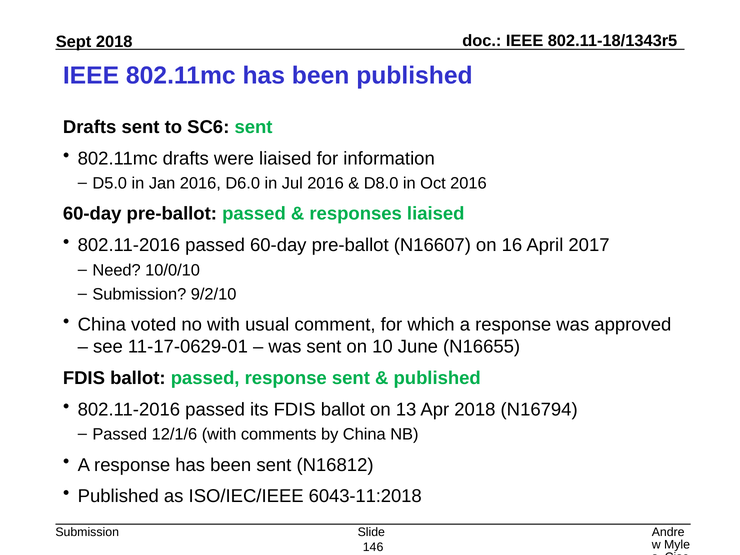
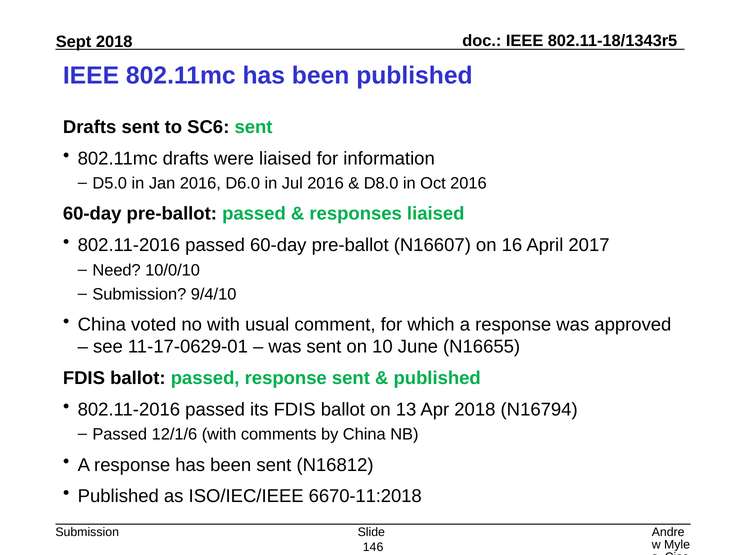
9/2/10: 9/2/10 -> 9/4/10
6043-11:2018: 6043-11:2018 -> 6670-11:2018
